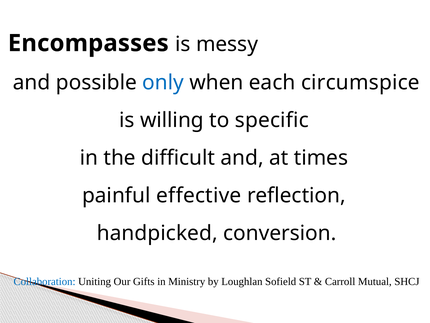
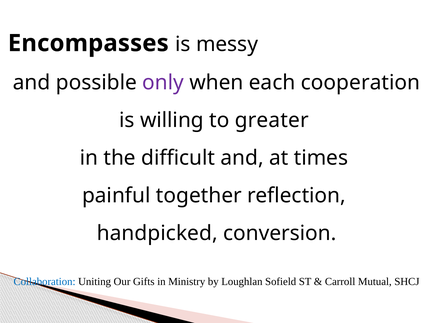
only colour: blue -> purple
circumspice: circumspice -> cooperation
specific: specific -> greater
effective: effective -> together
